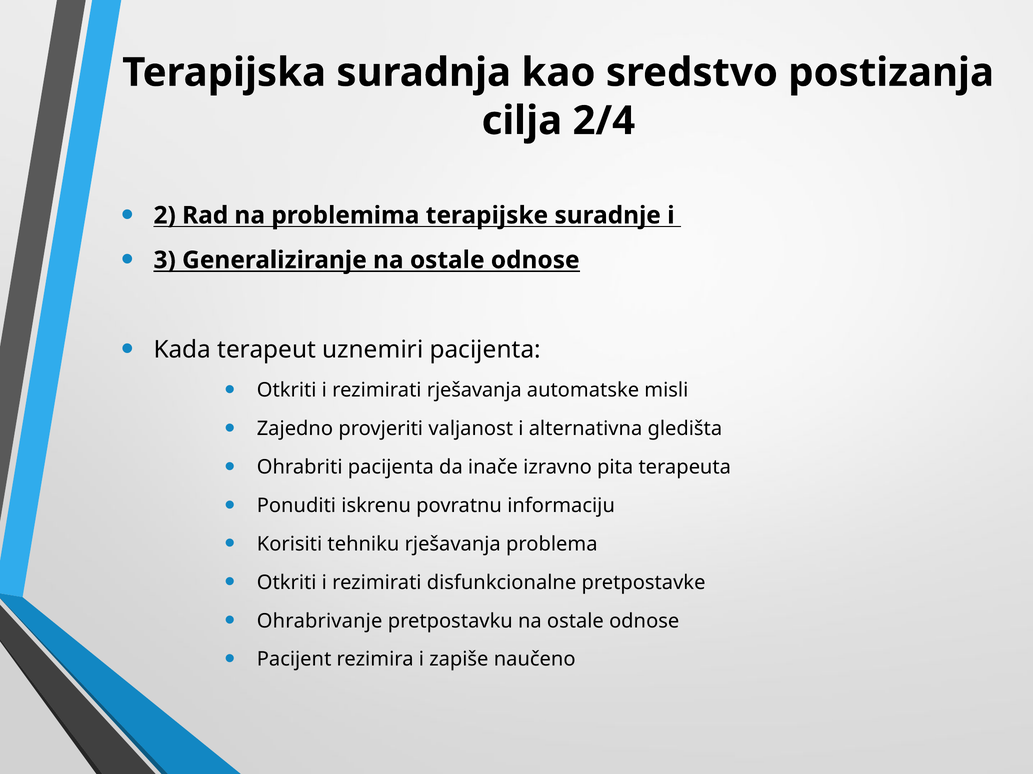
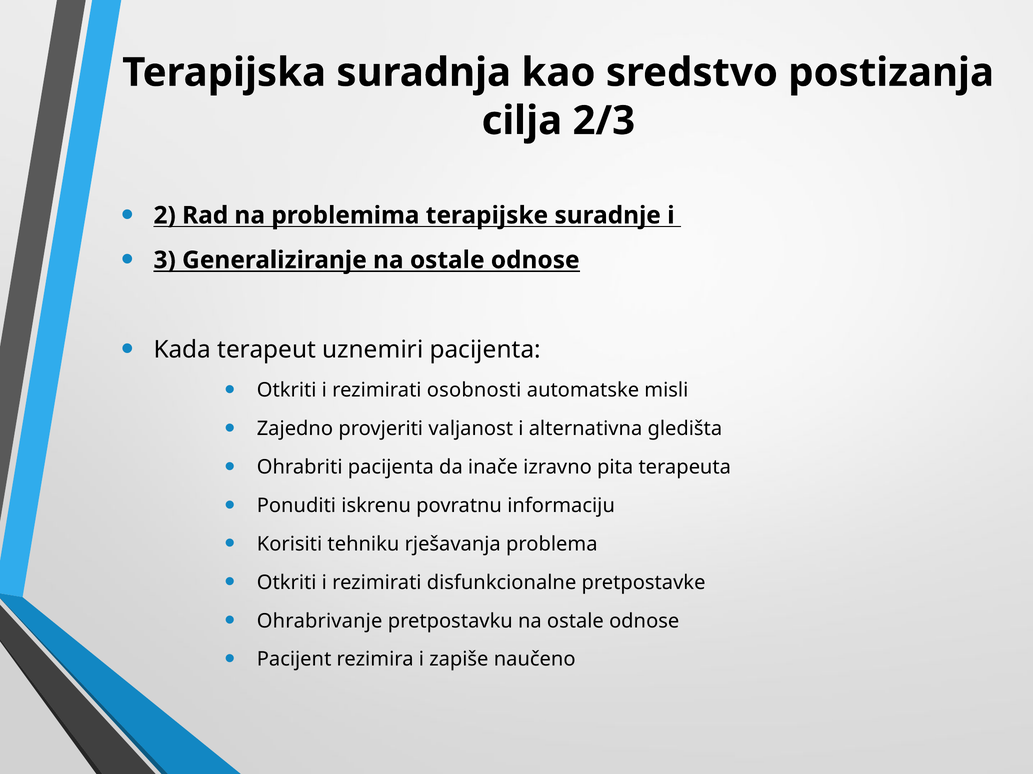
2/4: 2/4 -> 2/3
rezimirati rješavanja: rješavanja -> osobnosti
